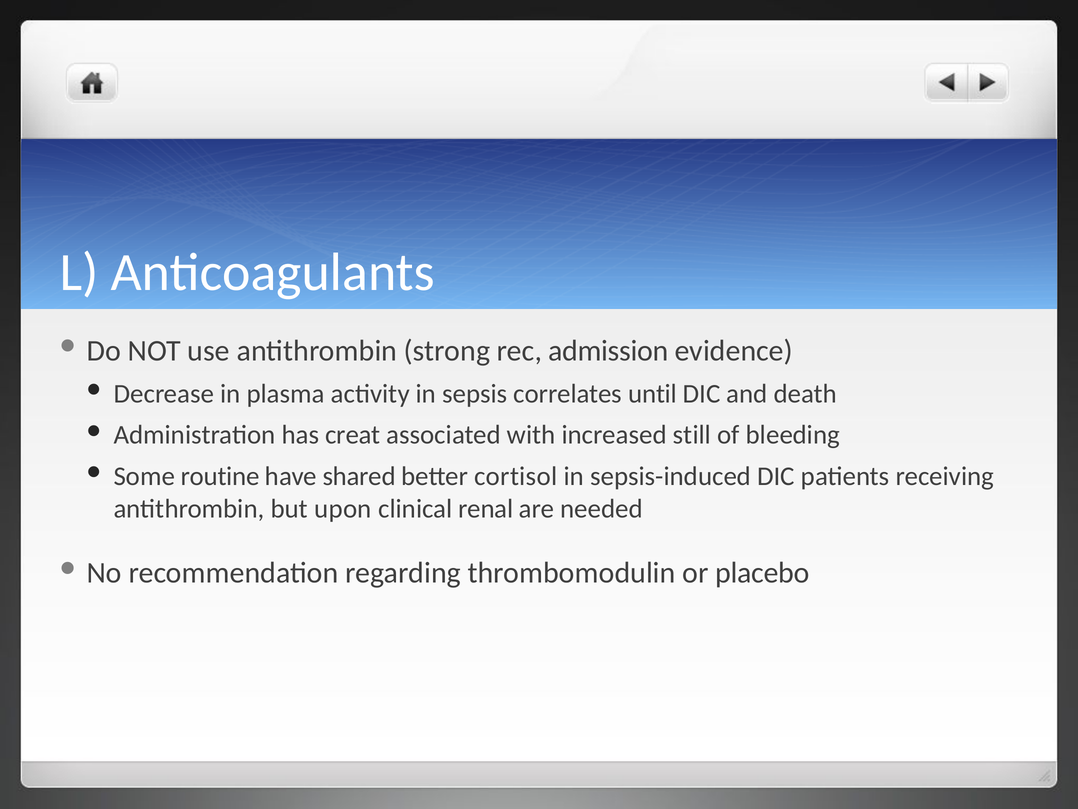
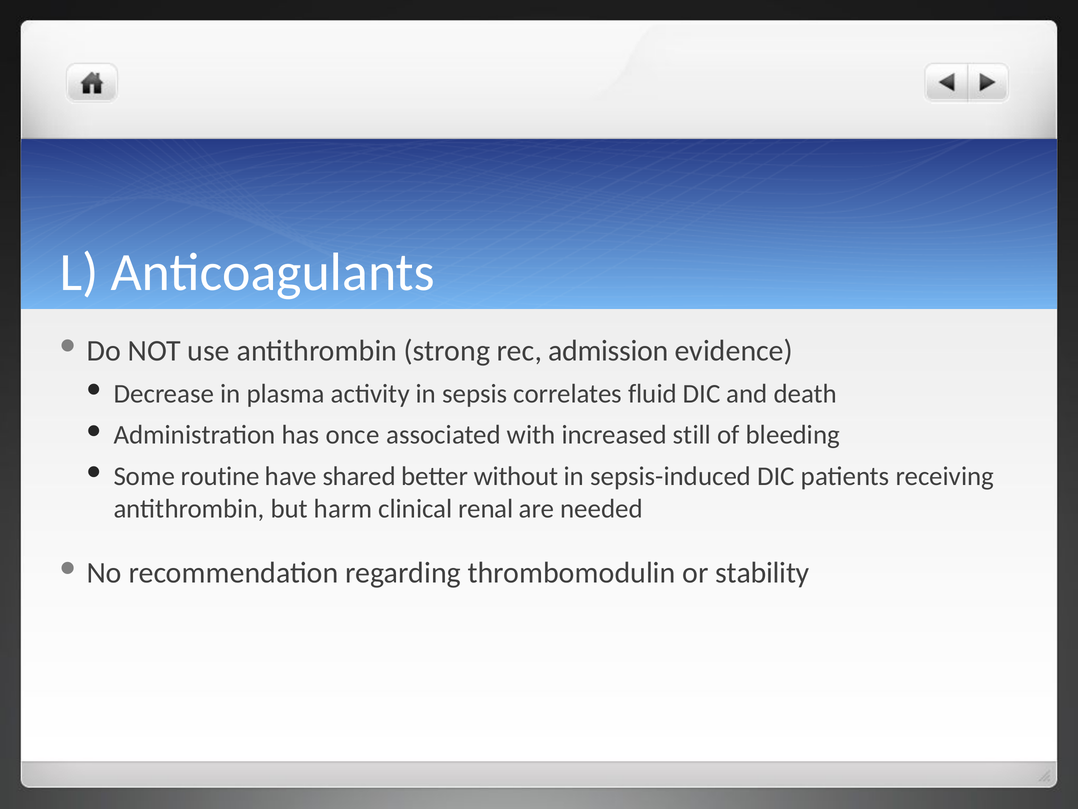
until: until -> fluid
creat: creat -> once
cortisol: cortisol -> without
upon: upon -> harm
placebo: placebo -> stability
